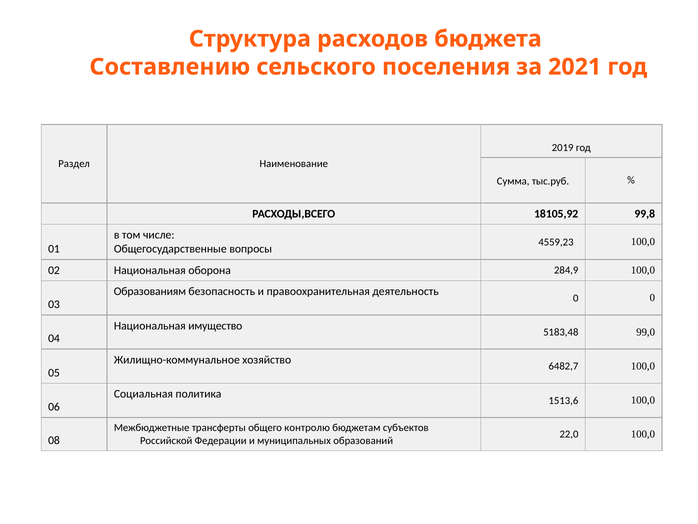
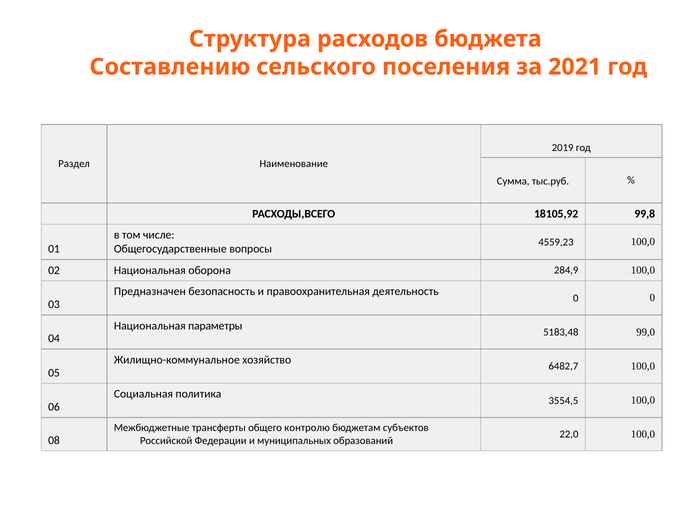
Образованиям: Образованиям -> Предназначен
имущество: имущество -> параметры
1513,6: 1513,6 -> 3554,5
